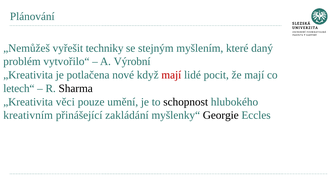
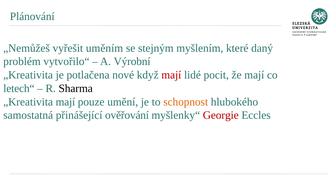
techniky: techniky -> uměním
„Kreativita věci: věci -> mají
schopnost colour: black -> orange
kreativním: kreativním -> samostatná
zakládání: zakládání -> ověřování
Georgie colour: black -> red
